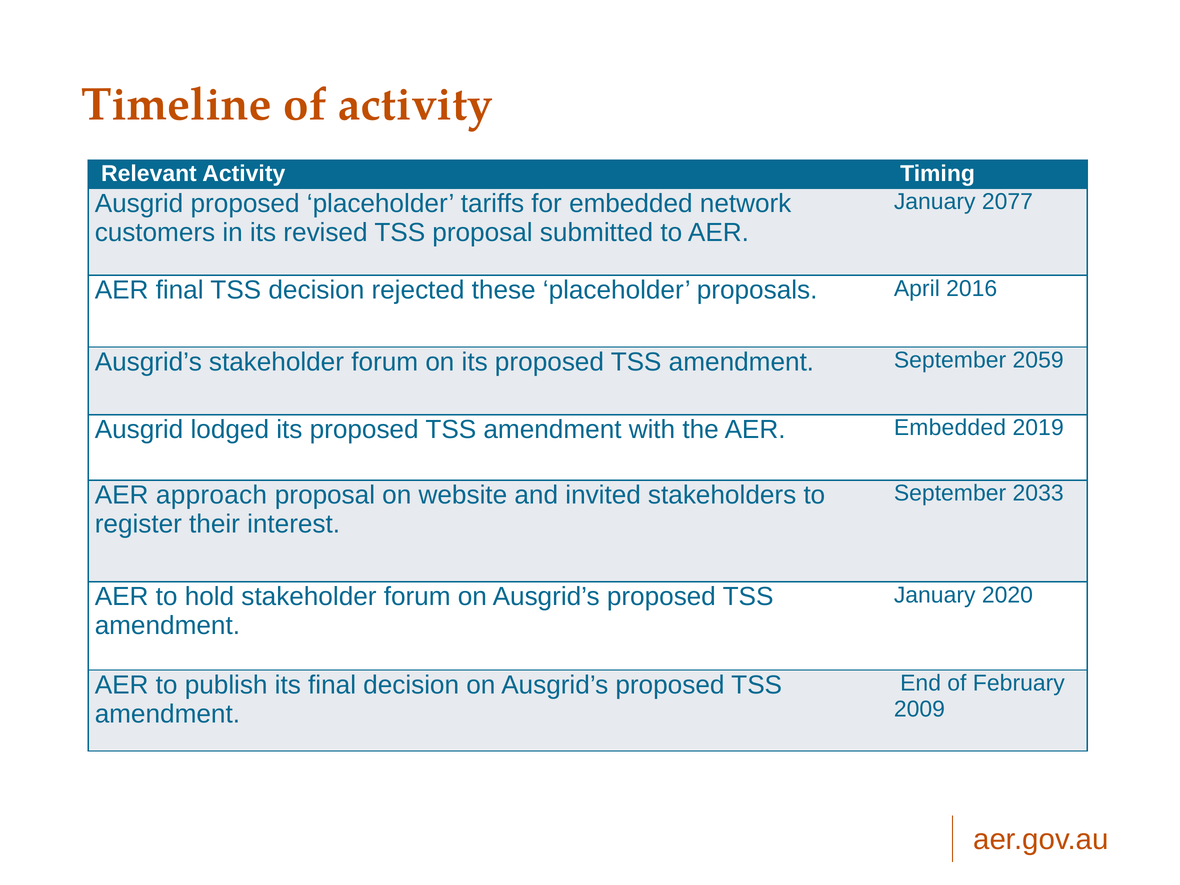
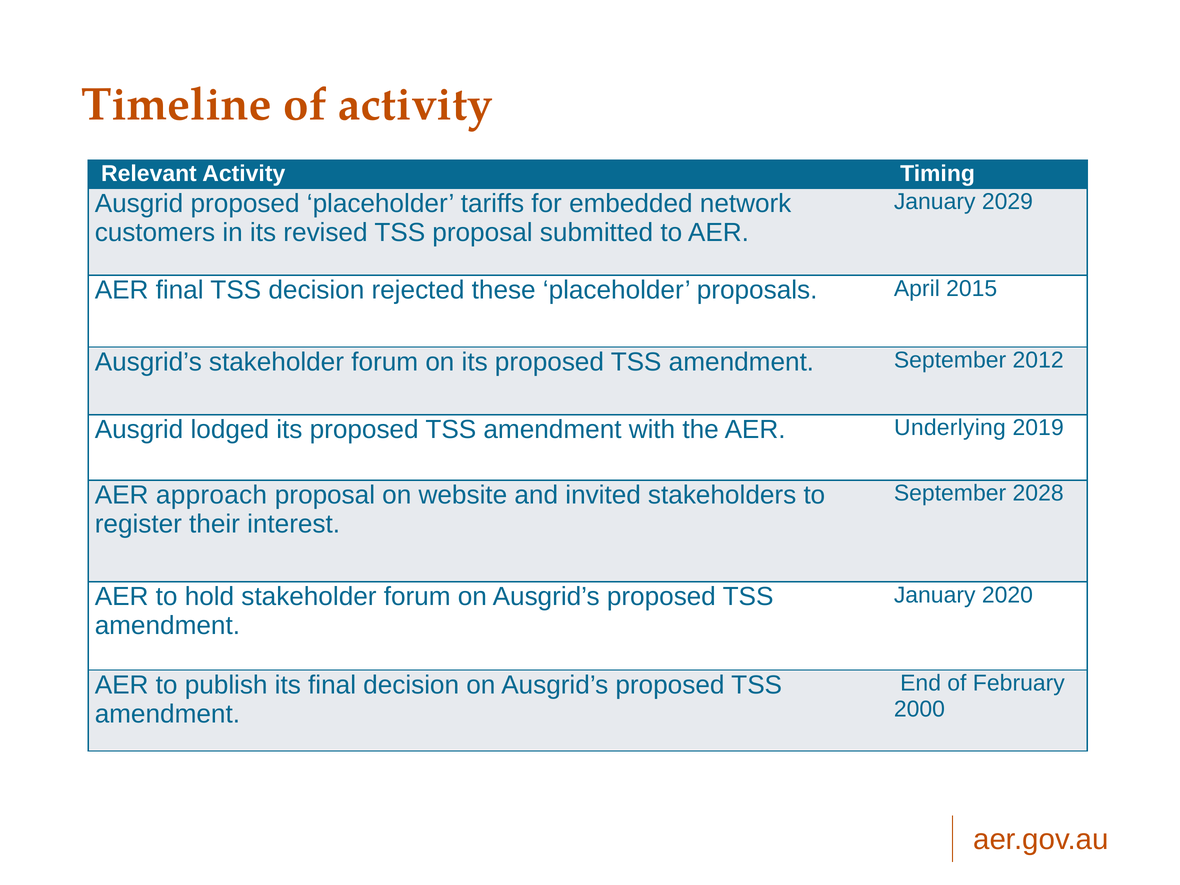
2077: 2077 -> 2029
2016: 2016 -> 2015
2059: 2059 -> 2012
AER Embedded: Embedded -> Underlying
2033: 2033 -> 2028
2009: 2009 -> 2000
